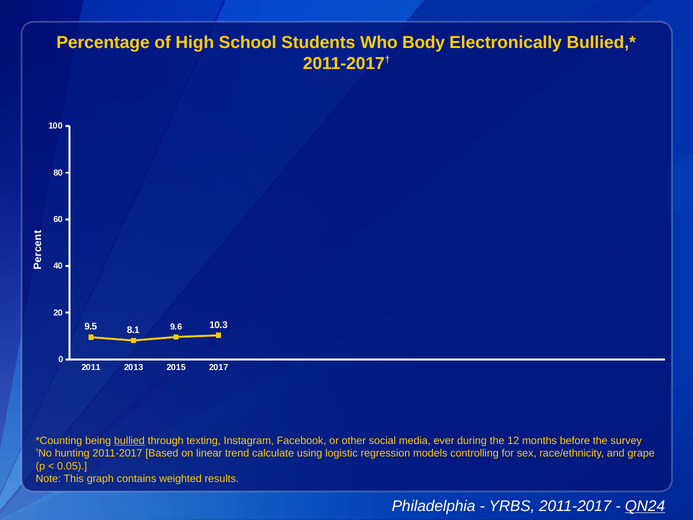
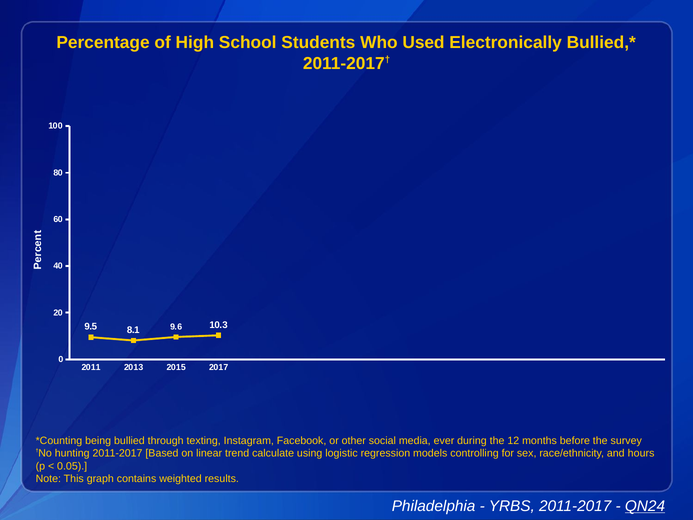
Body: Body -> Used
bullied underline: present -> none
grape: grape -> hours
